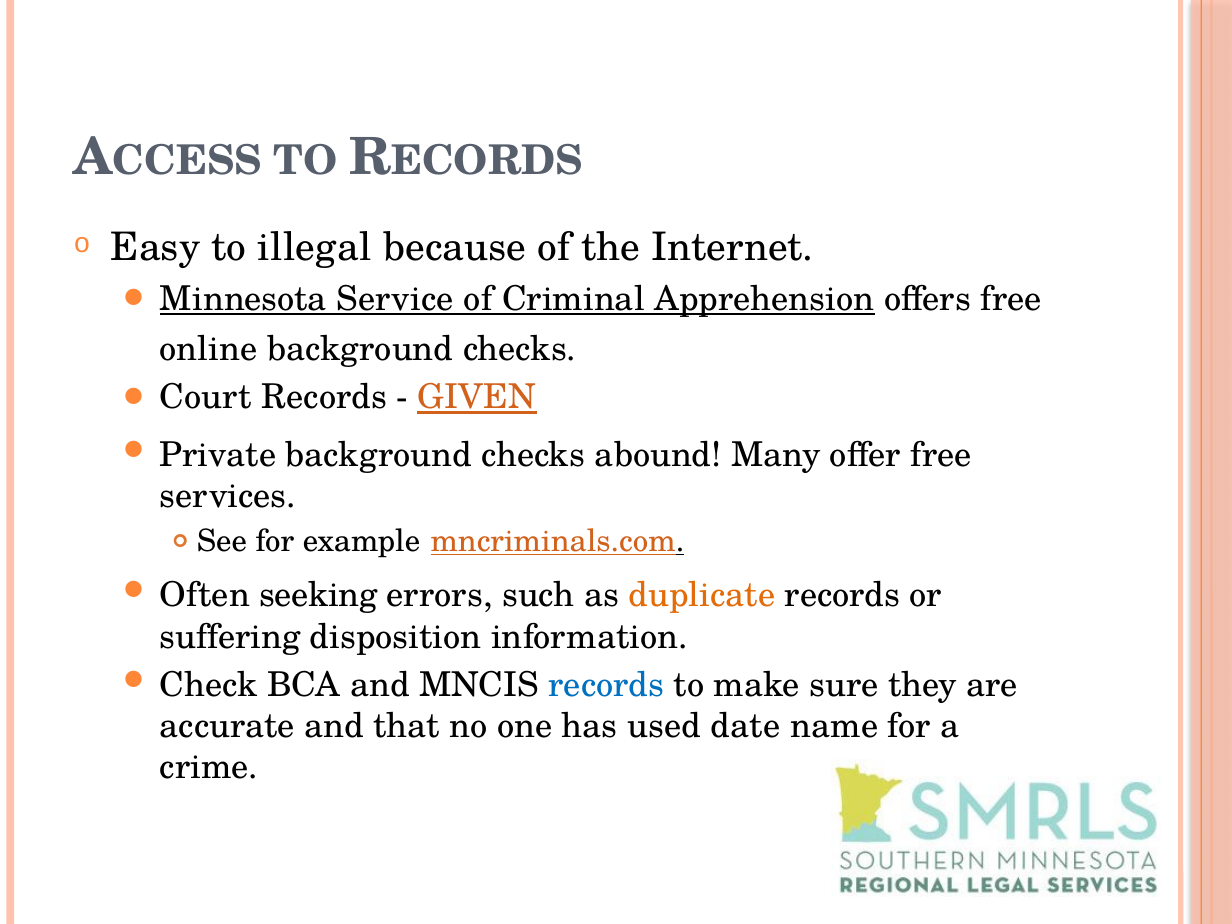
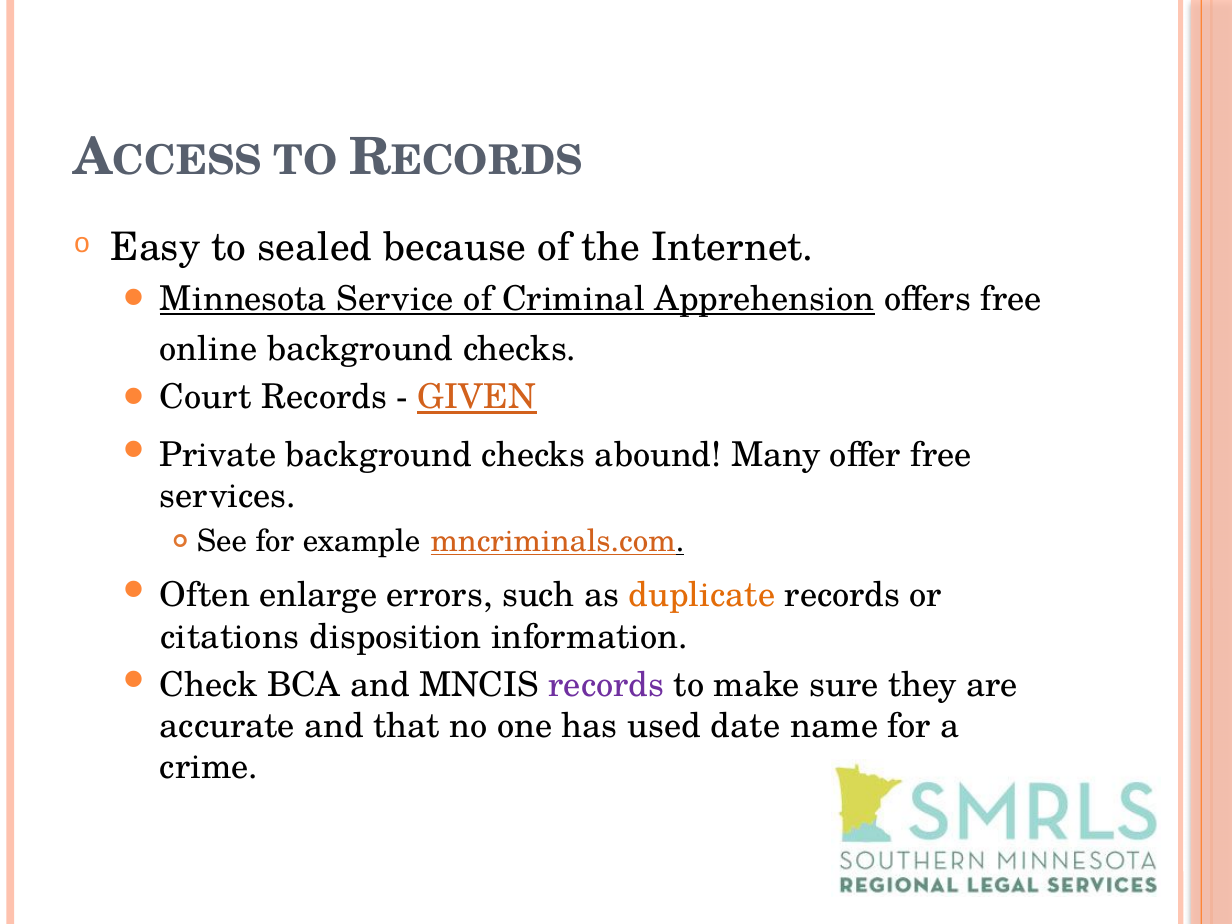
illegal: illegal -> sealed
seeking: seeking -> enlarge
suffering: suffering -> citations
records at (606, 685) colour: blue -> purple
